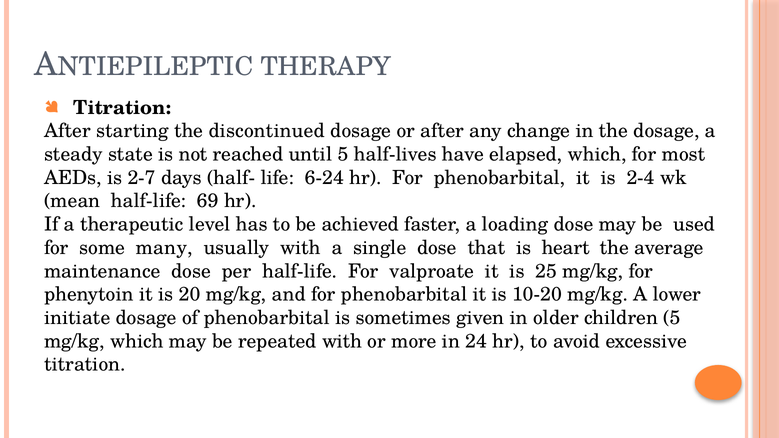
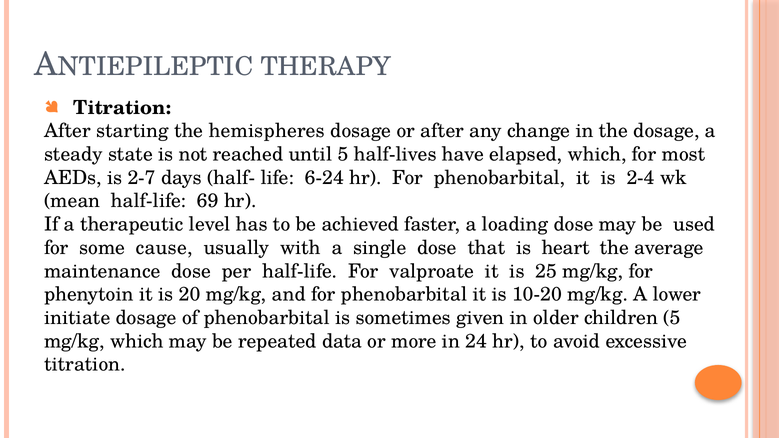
discontinued: discontinued -> hemispheres
many: many -> cause
repeated with: with -> data
